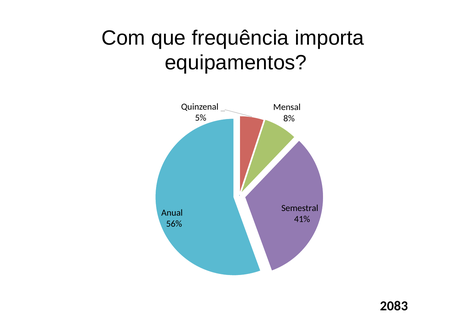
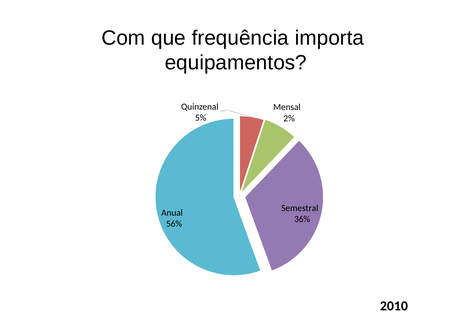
8%: 8% -> 2%
41%: 41% -> 36%
2083: 2083 -> 2010
